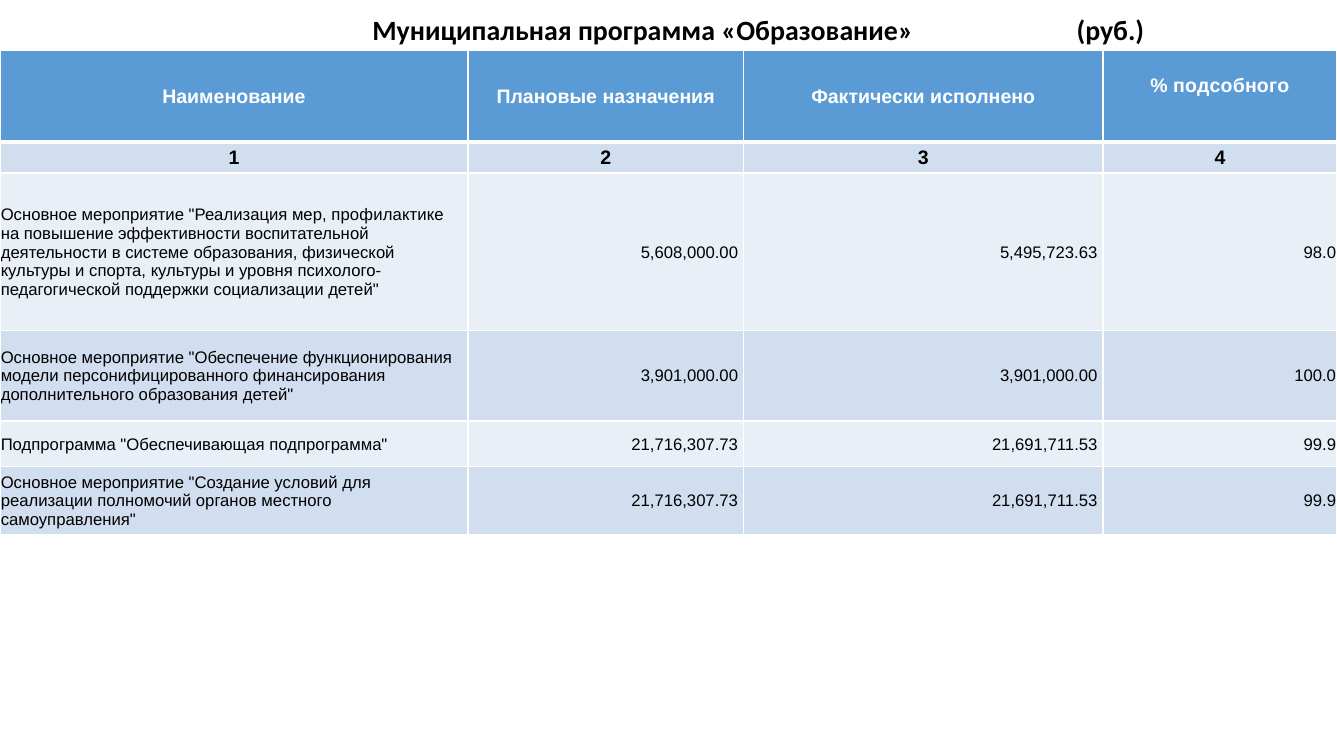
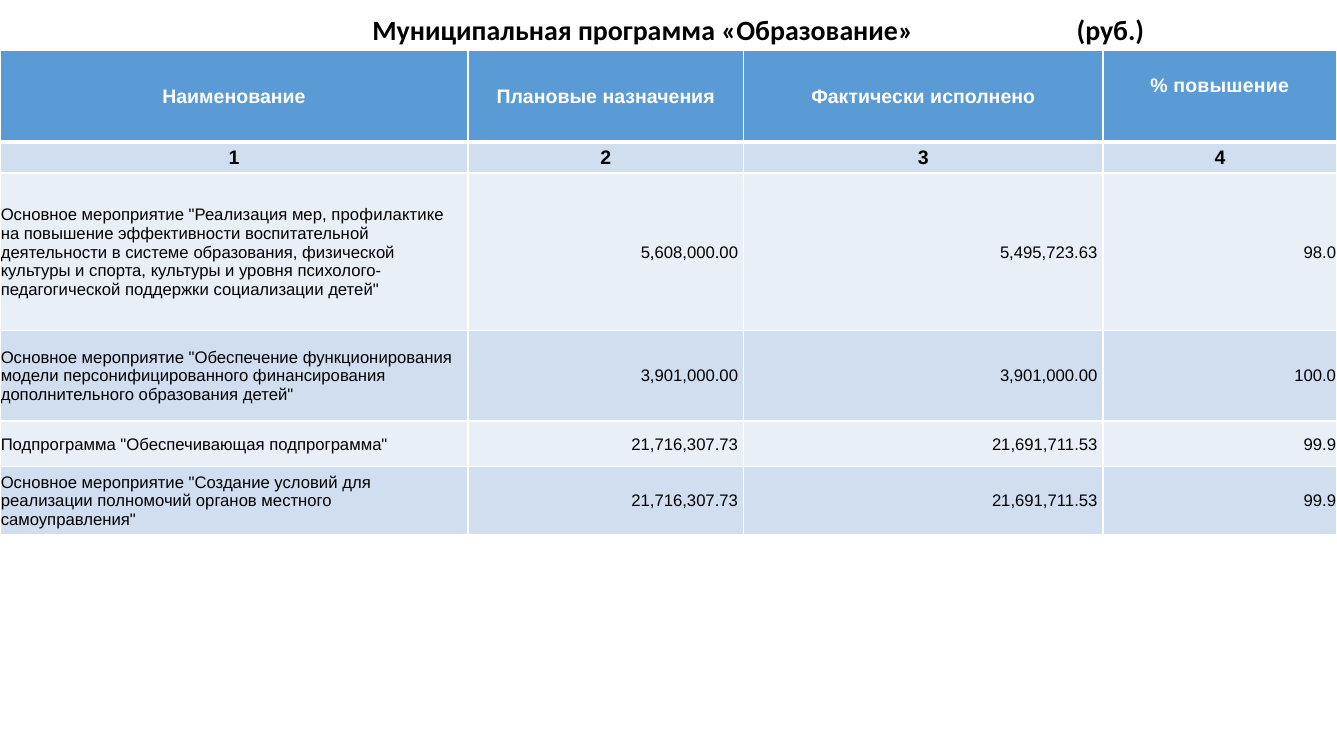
подсобного at (1231, 86): подсобного -> повышение
